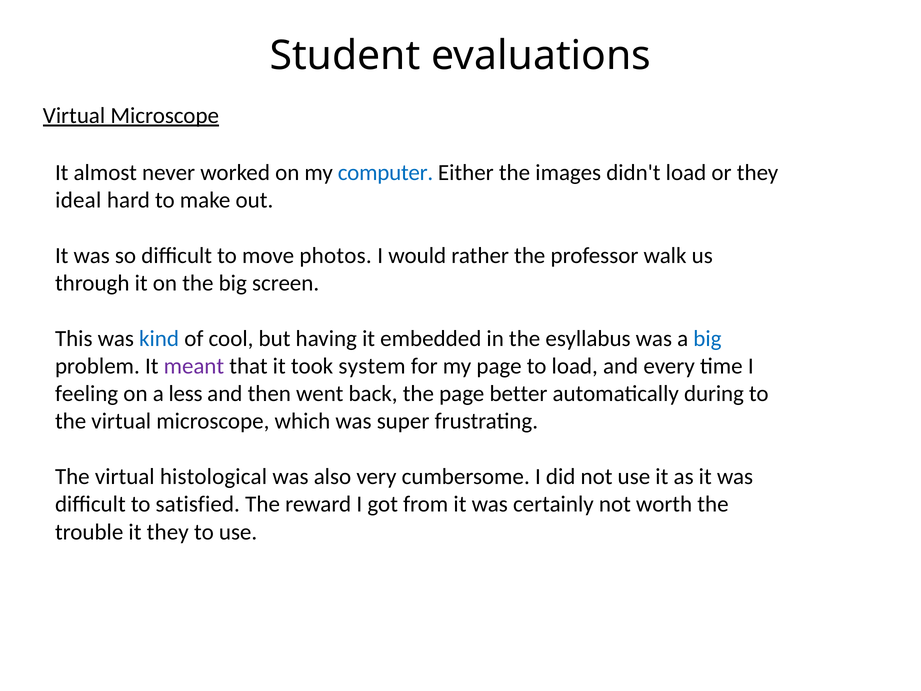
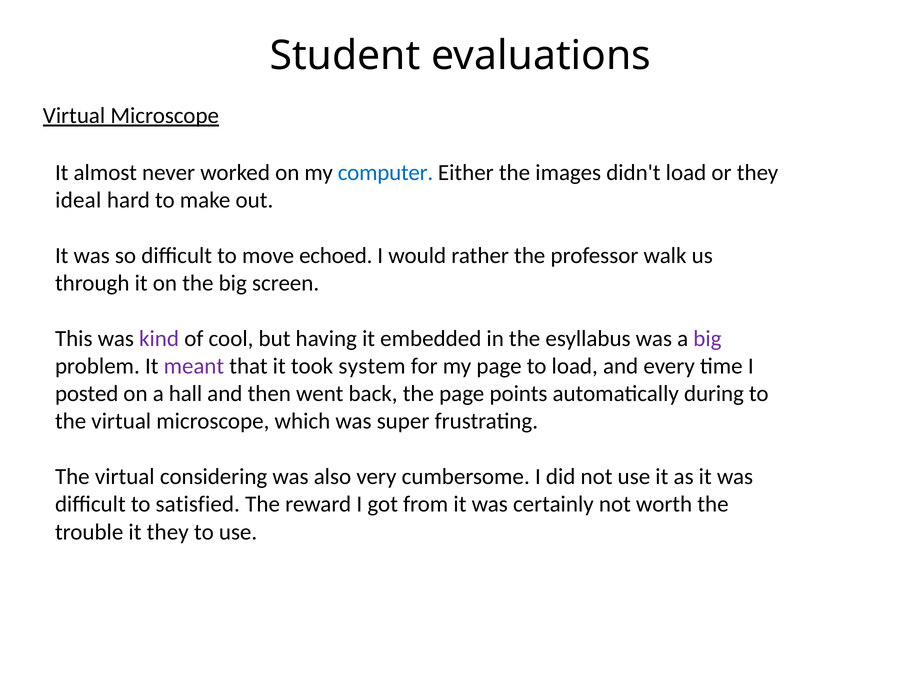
photos: photos -> echoed
kind colour: blue -> purple
big at (707, 338) colour: blue -> purple
feeling: feeling -> posted
less: less -> hall
better: better -> points
histological: histological -> considering
